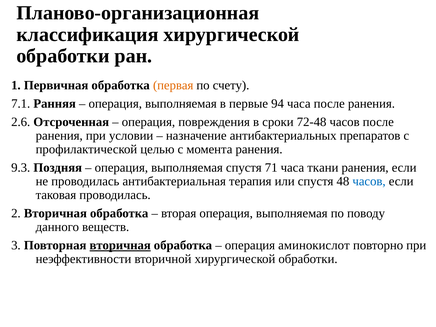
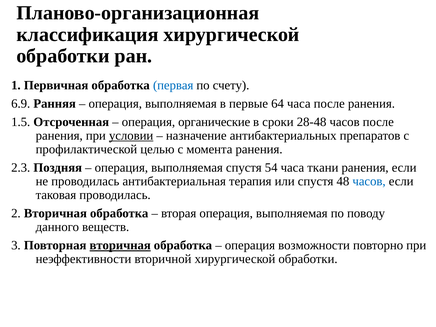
первая colour: orange -> blue
7.1: 7.1 -> 6.9
94: 94 -> 64
2.6: 2.6 -> 1.5
повреждения: повреждения -> органические
72-48: 72-48 -> 28-48
условии underline: none -> present
9.3: 9.3 -> 2.3
71: 71 -> 54
аминокислот: аминокислот -> возможности
